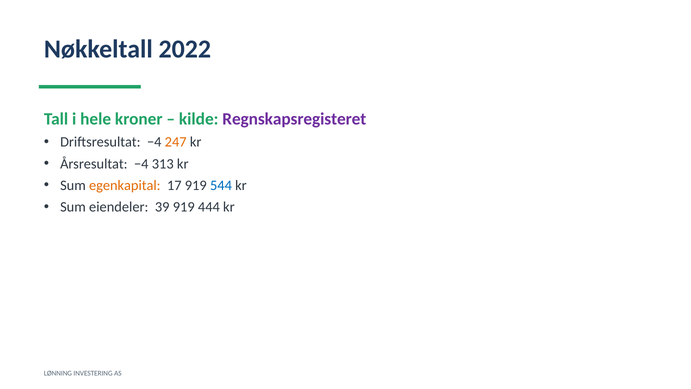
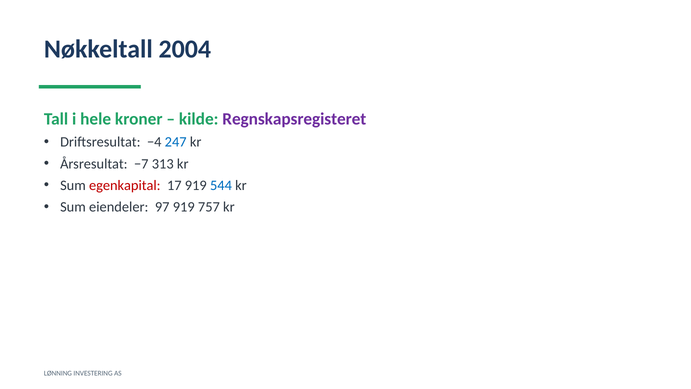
2022: 2022 -> 2004
247 colour: orange -> blue
Årsresultat −4: −4 -> −7
egenkapital colour: orange -> red
39: 39 -> 97
444: 444 -> 757
